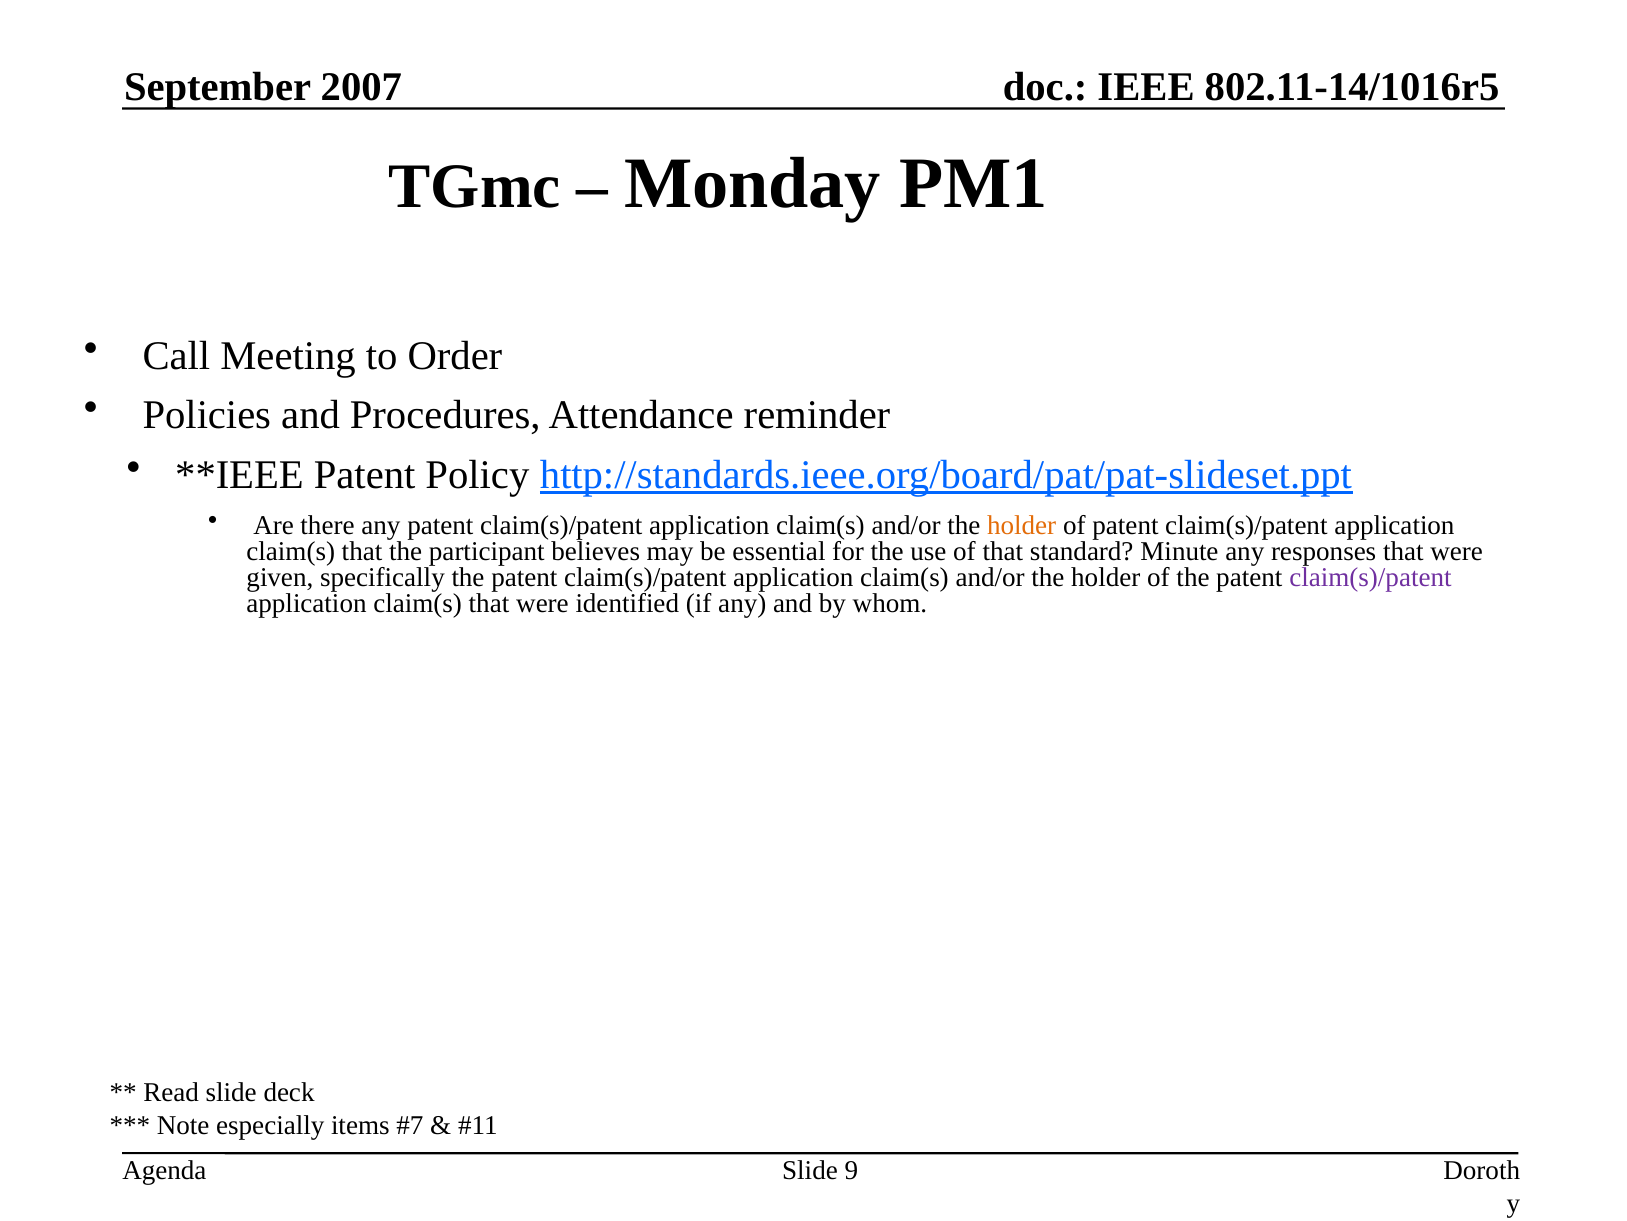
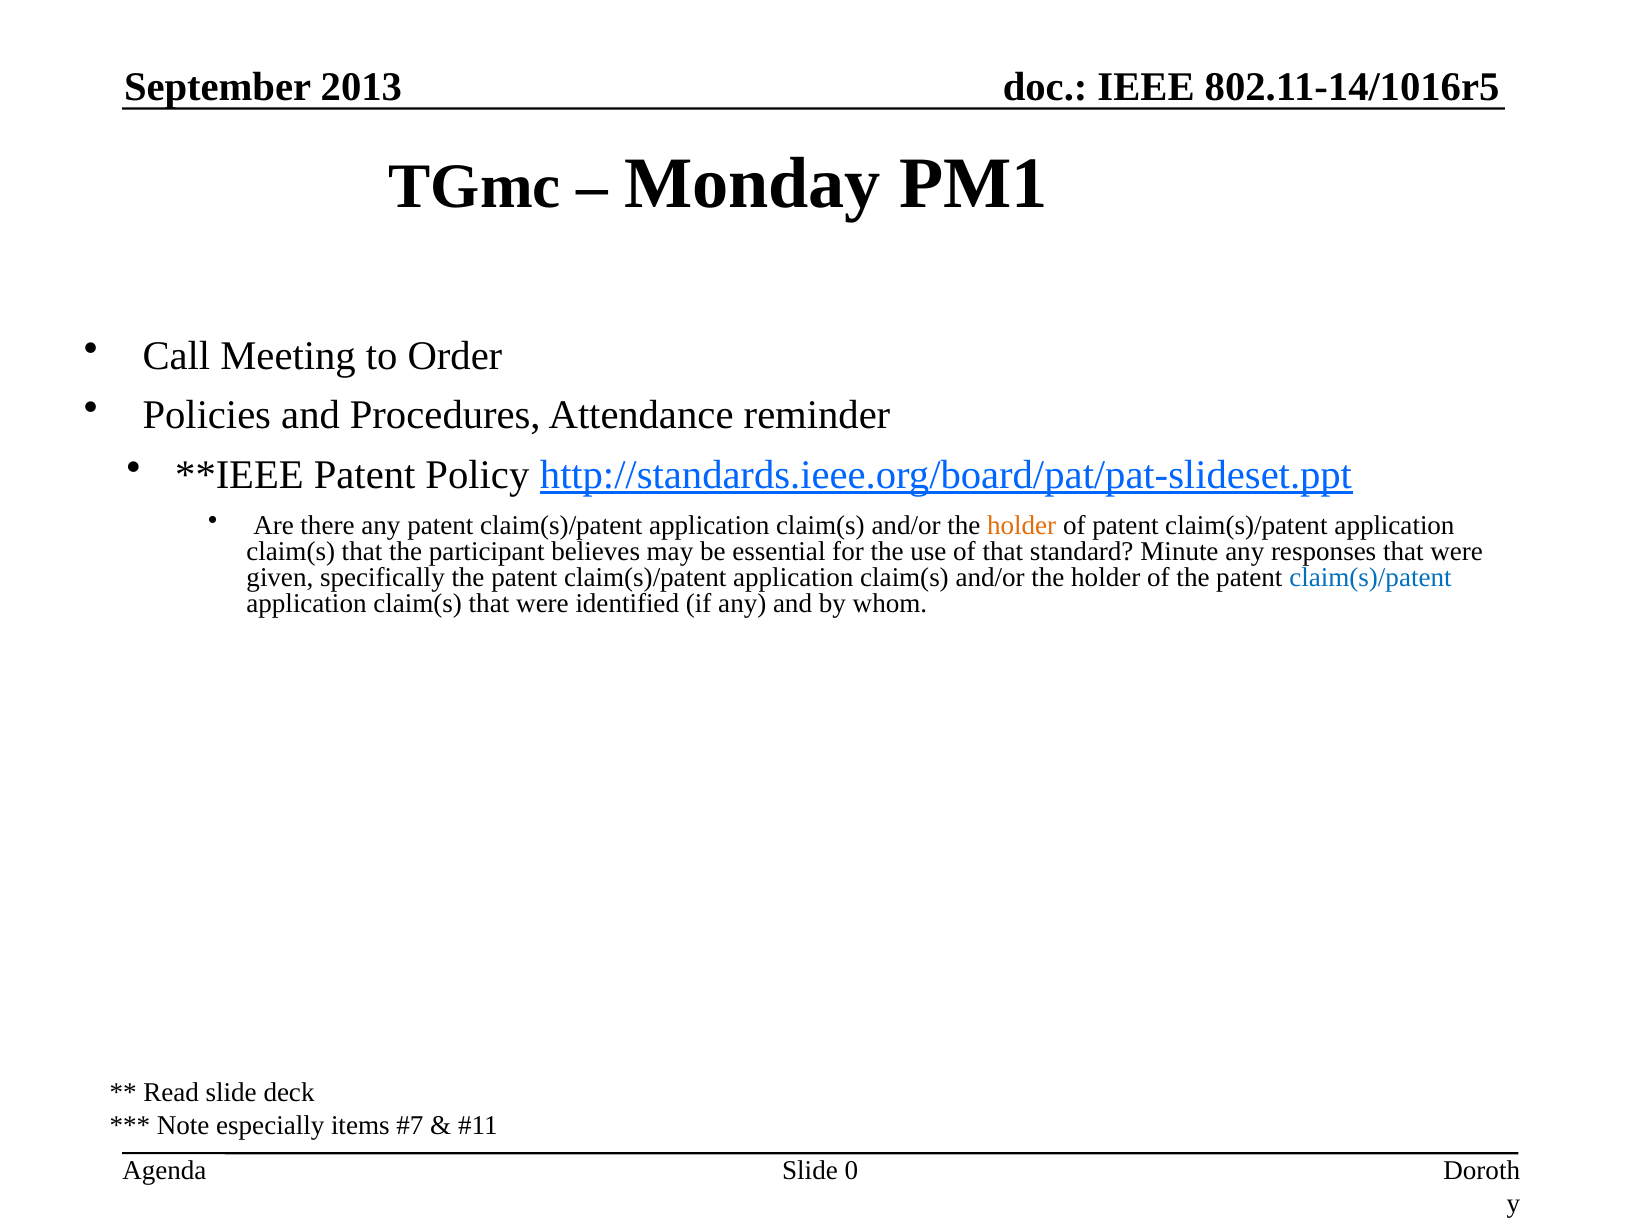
2007: 2007 -> 2013
claim(s)/patent at (1370, 577) colour: purple -> blue
9: 9 -> 0
